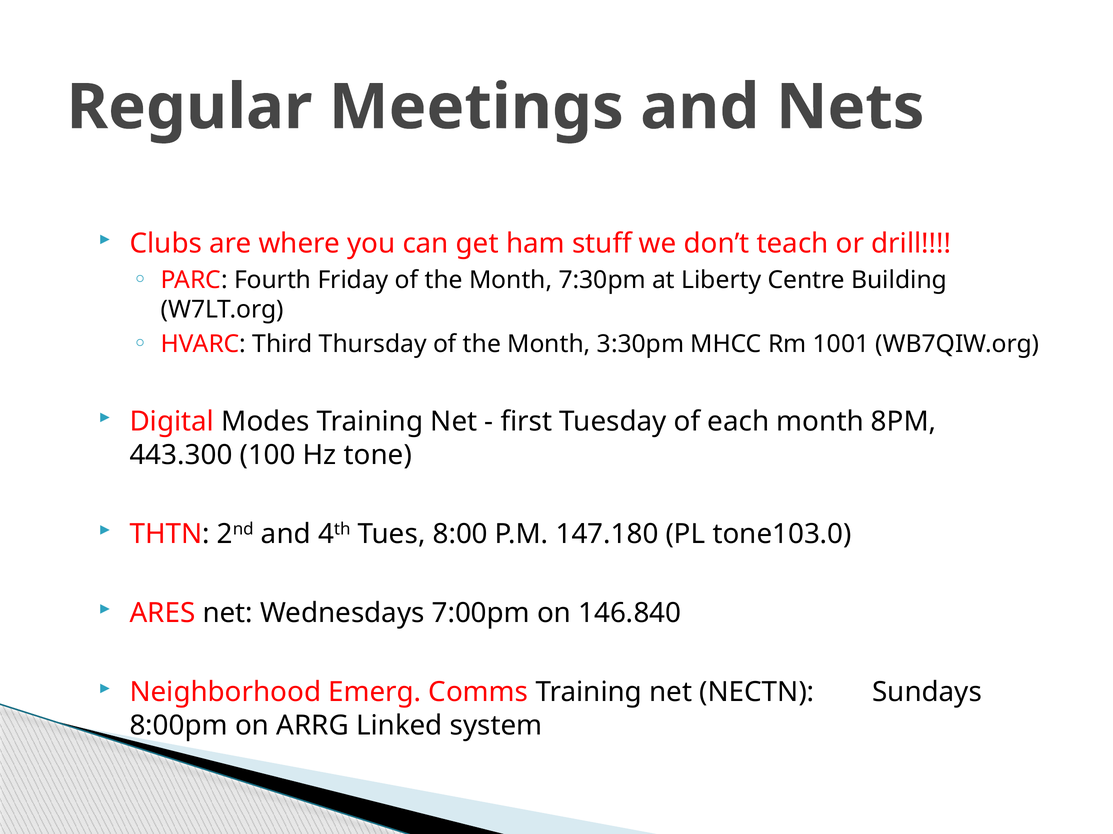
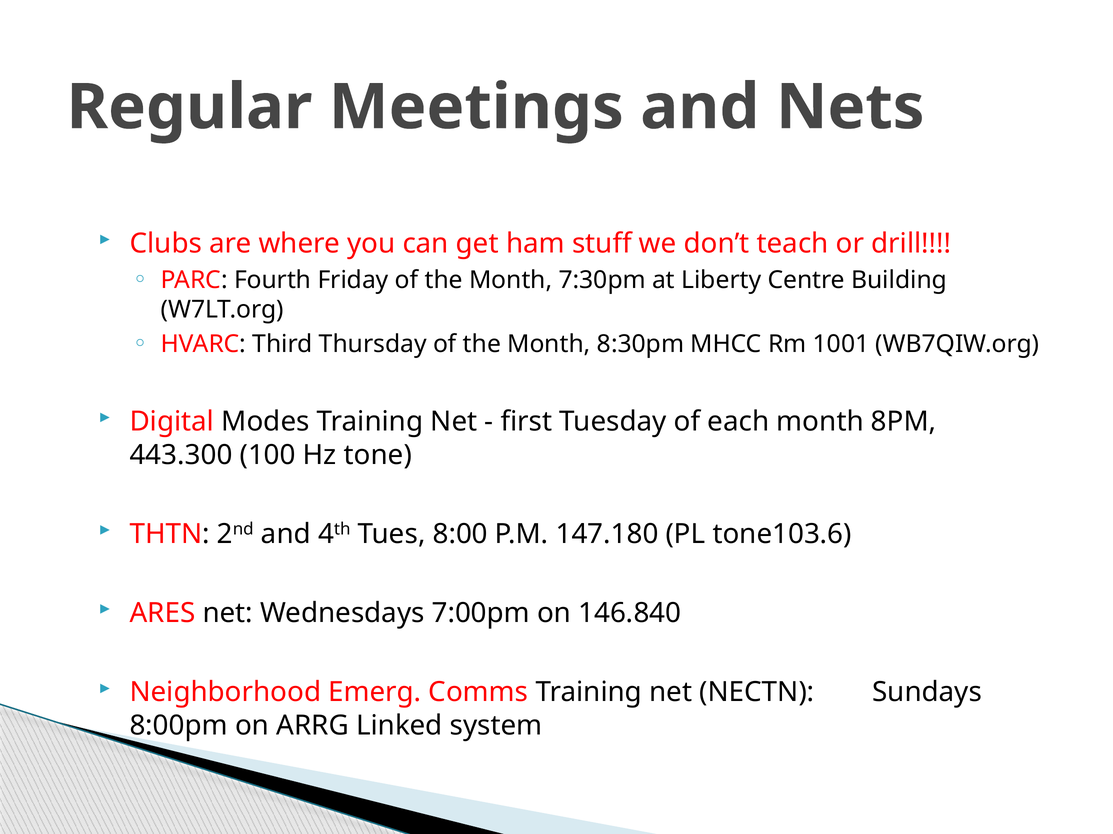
3:30pm: 3:30pm -> 8:30pm
tone103.0: tone103.0 -> tone103.6
